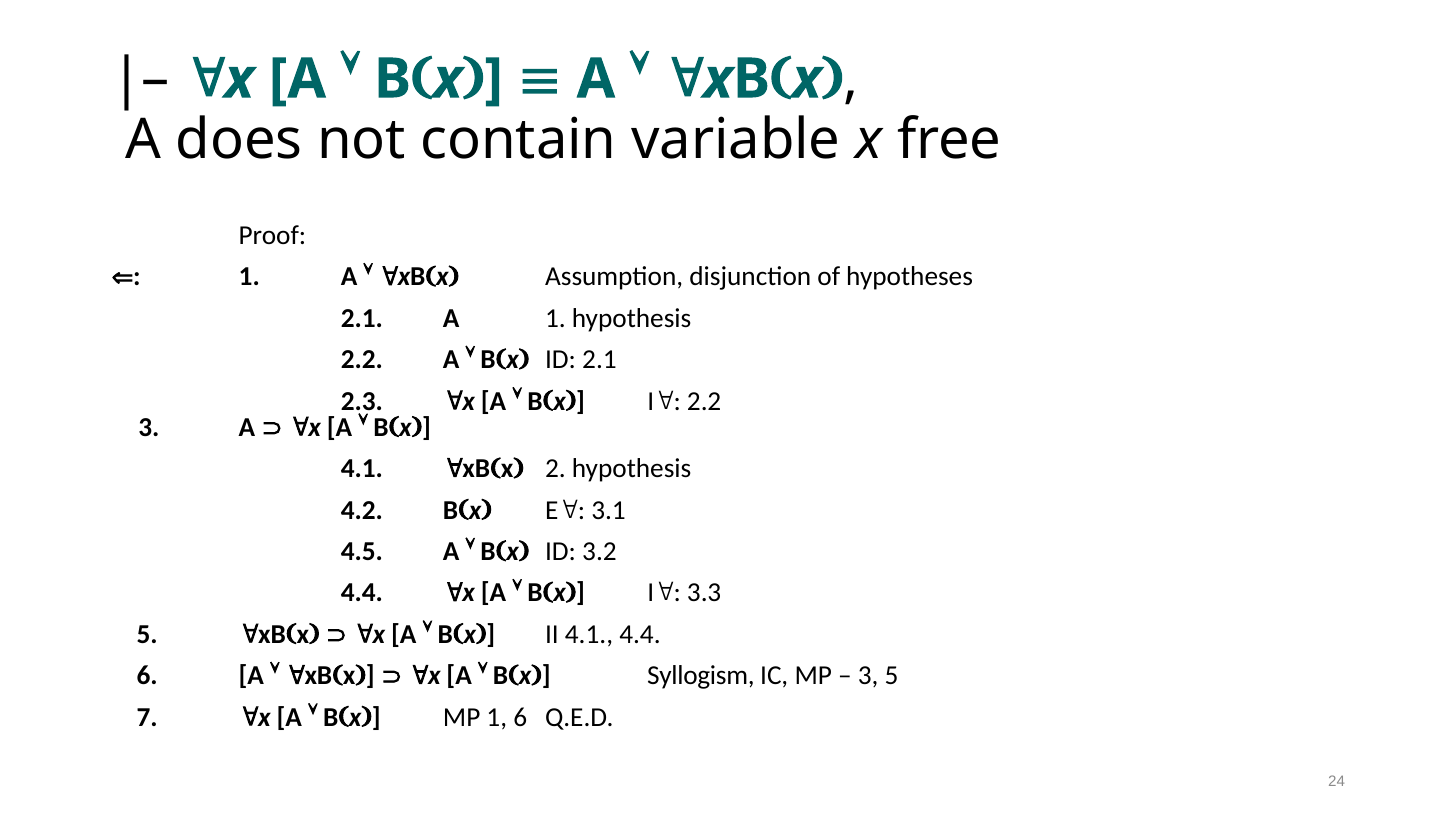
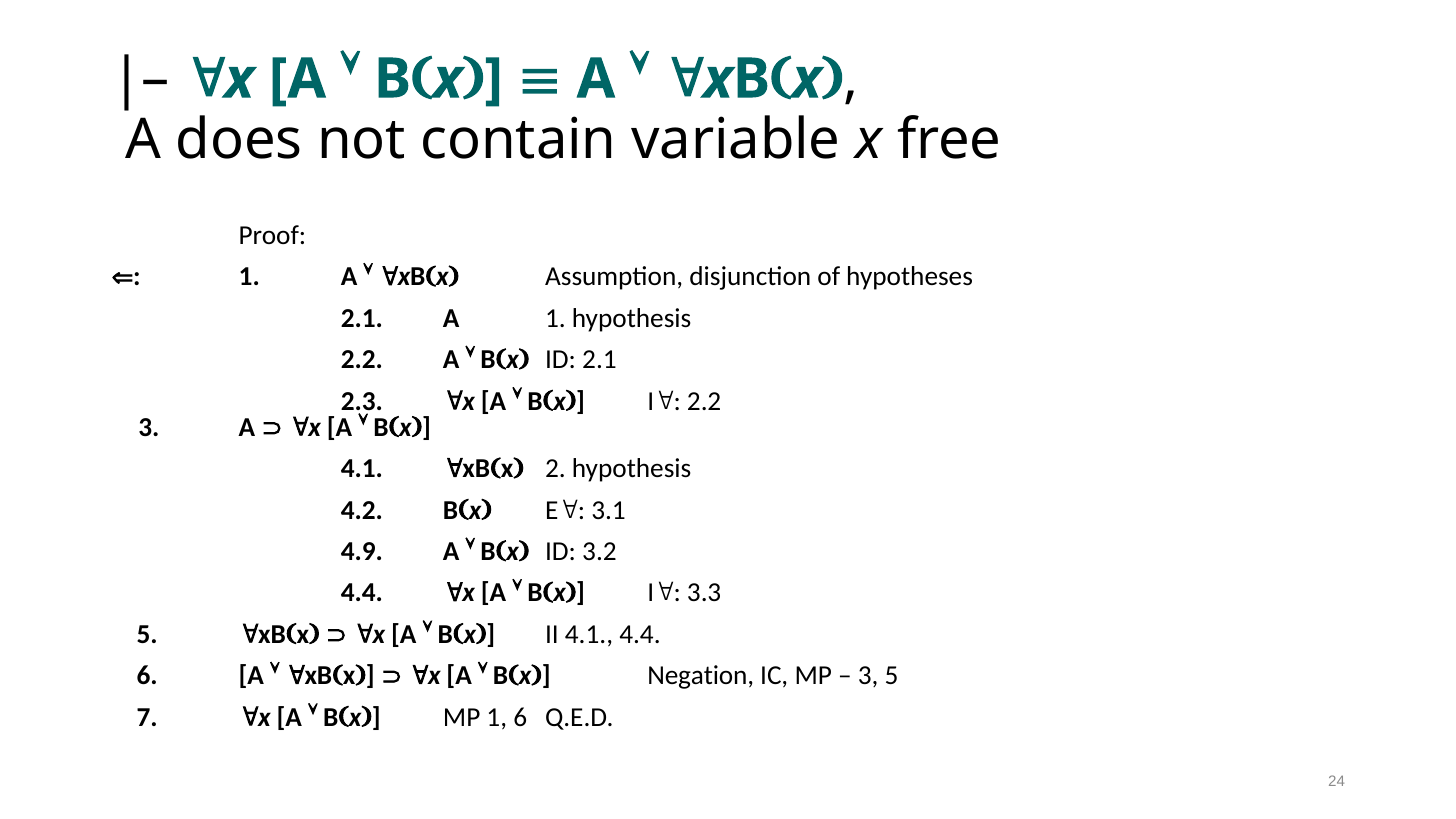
4.5: 4.5 -> 4.9
Syllogism: Syllogism -> Negation
